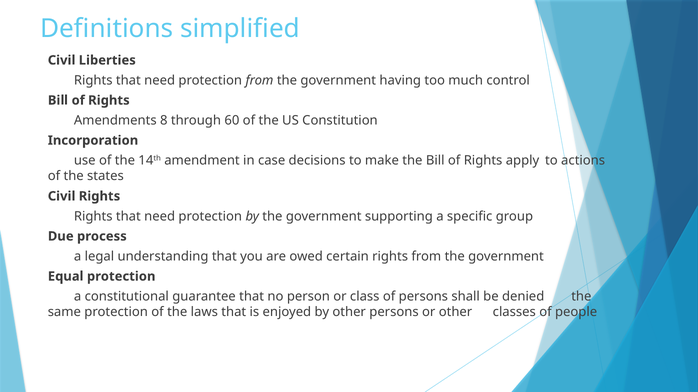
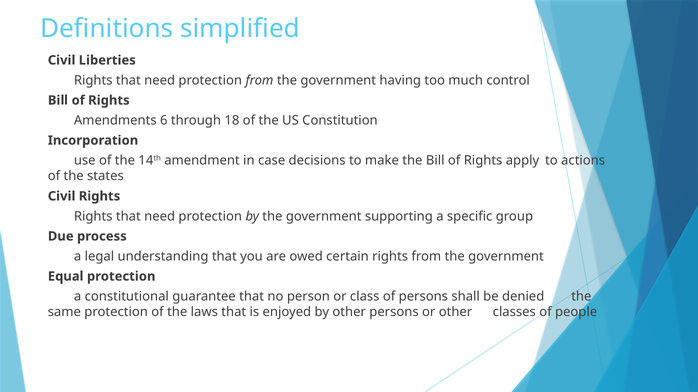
8: 8 -> 6
60: 60 -> 18
